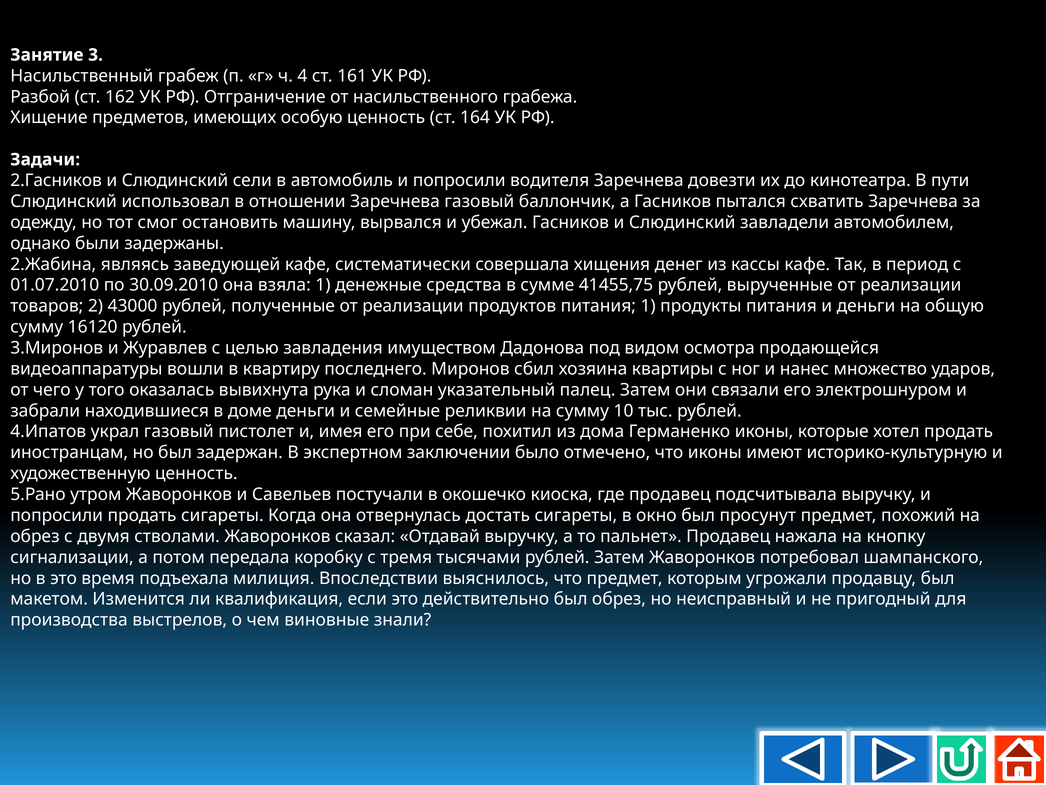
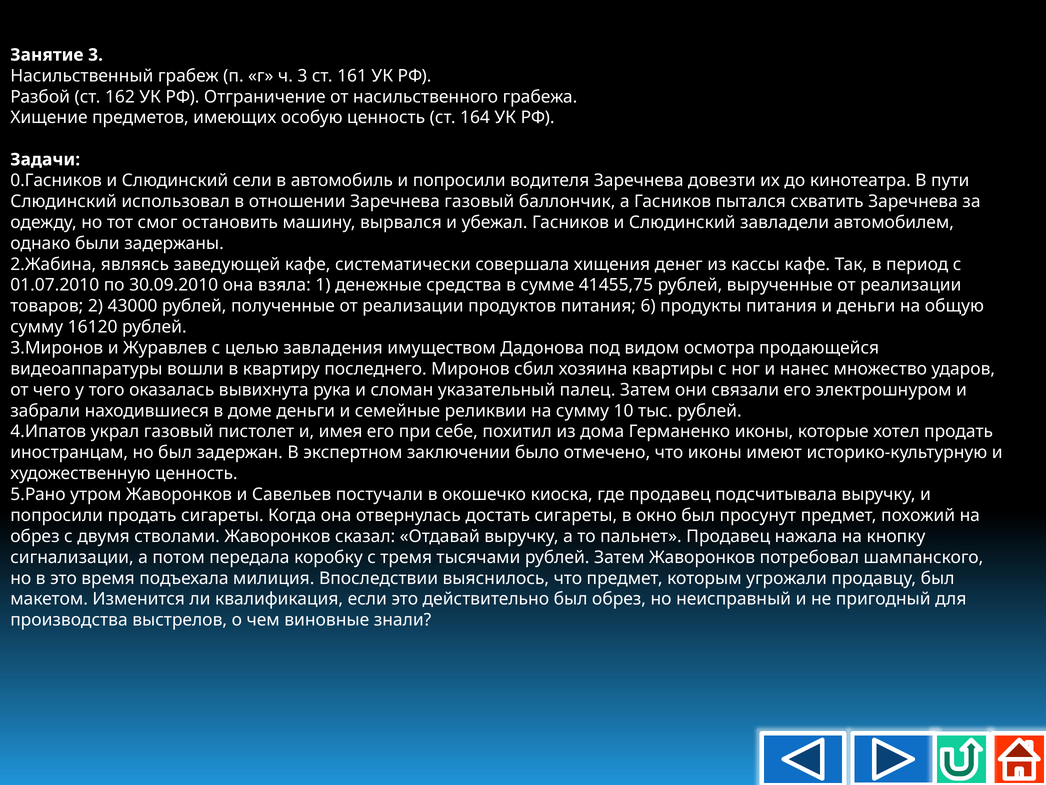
ч 4: 4 -> 3
2.Гасников: 2.Гасников -> 0.Гасников
питания 1: 1 -> 6
